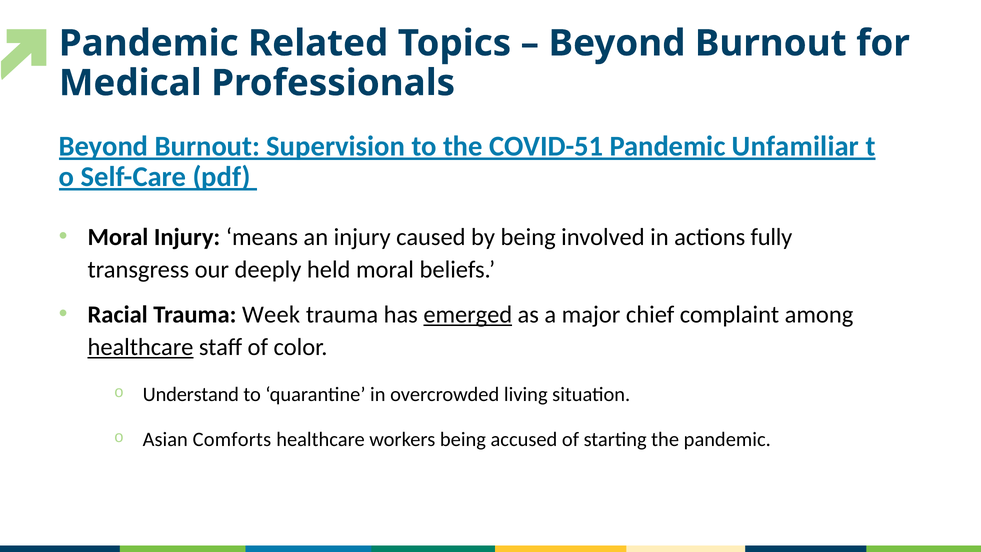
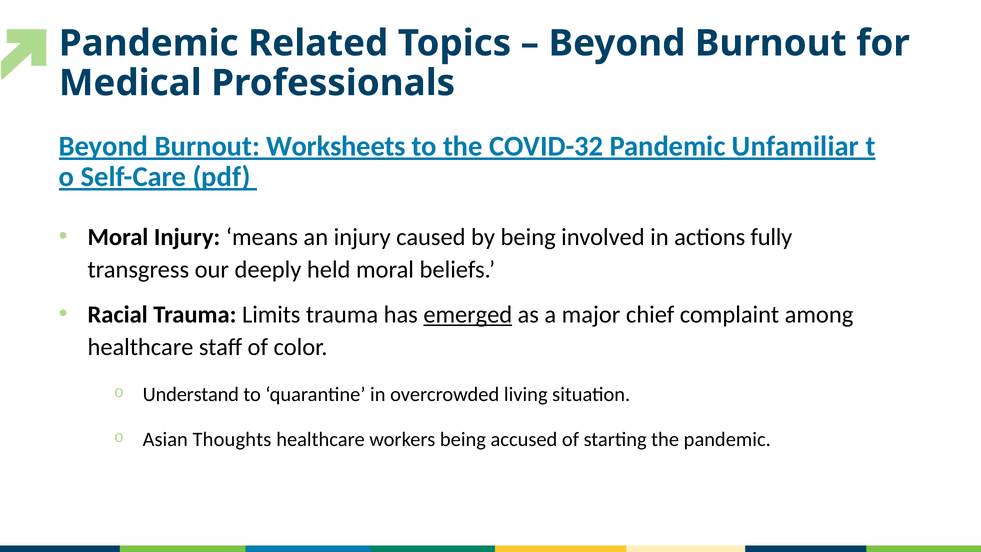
Supervision: Supervision -> Worksheets
COVID-51: COVID-51 -> COVID-32
Week: Week -> Limits
healthcare at (140, 347) underline: present -> none
Comforts: Comforts -> Thoughts
